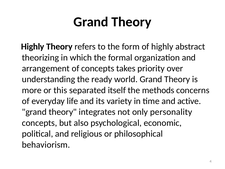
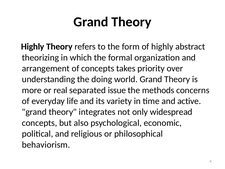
ready: ready -> doing
this: this -> real
itself: itself -> issue
personality: personality -> widespread
